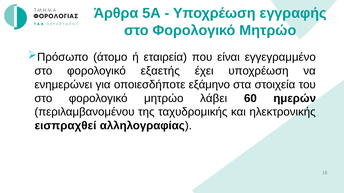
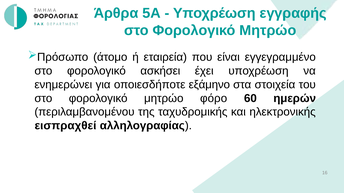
εξαετής: εξαετής -> ασκήσει
λάβει: λάβει -> φόρo
